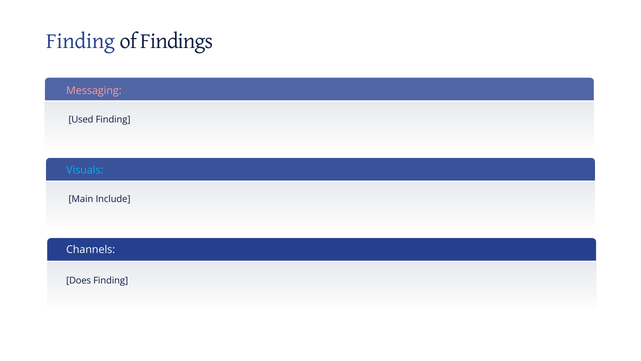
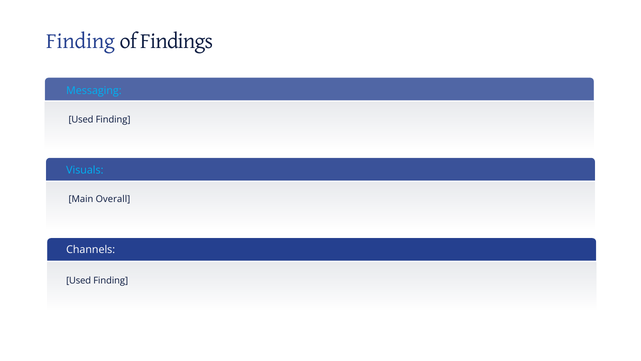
Messaging colour: pink -> light blue
Include: Include -> Overall
Does at (79, 280): Does -> Used
